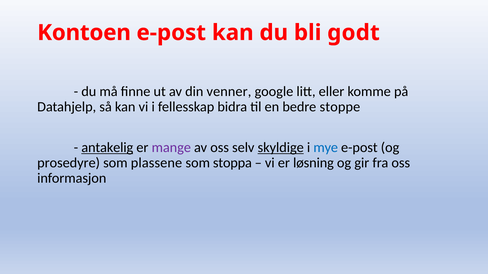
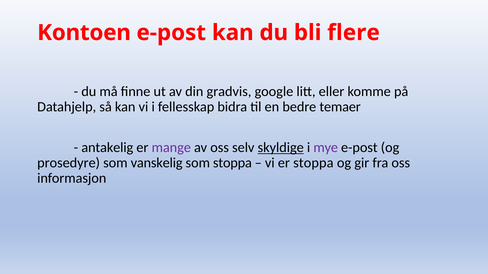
godt: godt -> flere
venner: venner -> gradvis
stoppe: stoppe -> temaer
antakelig underline: present -> none
mye colour: blue -> purple
plassene: plassene -> vanskelig
er løsning: løsning -> stoppa
